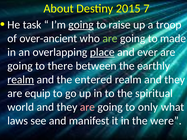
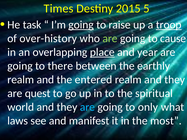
About: About -> Times
7: 7 -> 5
troop underline: none -> present
over-ancient: over-ancient -> over-history
made: made -> cause
ever: ever -> year
realm at (21, 80) underline: present -> none
equip: equip -> quest
are at (87, 107) colour: pink -> light blue
were: were -> most
